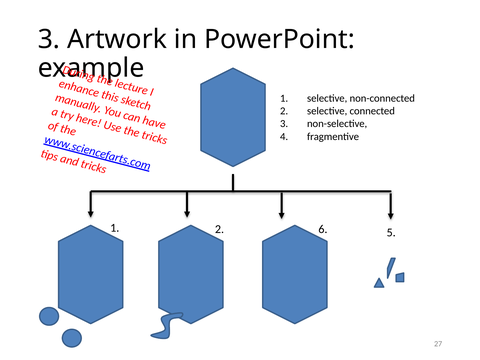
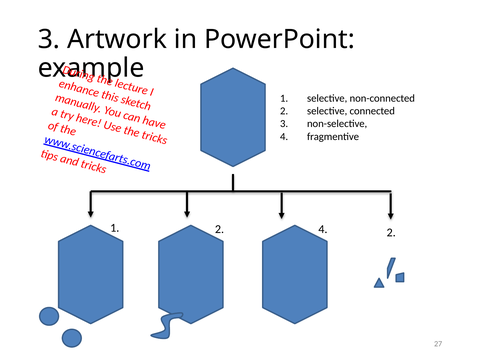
1 6: 6 -> 4
2 5: 5 -> 2
